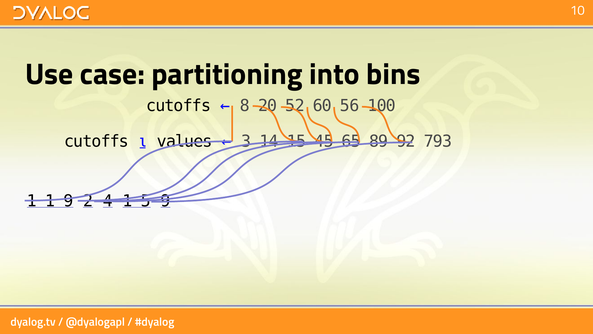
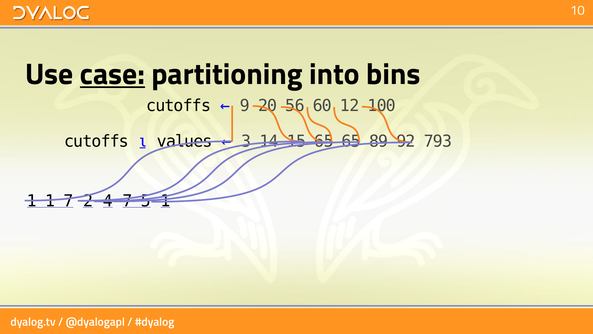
case underline: none -> present
8: 8 -> 9
52: 52 -> 56
56: 56 -> 12
15 45: 45 -> 65
1 9: 9 -> 7
4 1: 1 -> 7
5 9: 9 -> 1
